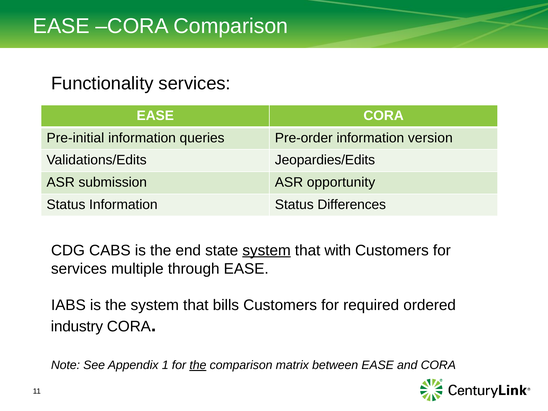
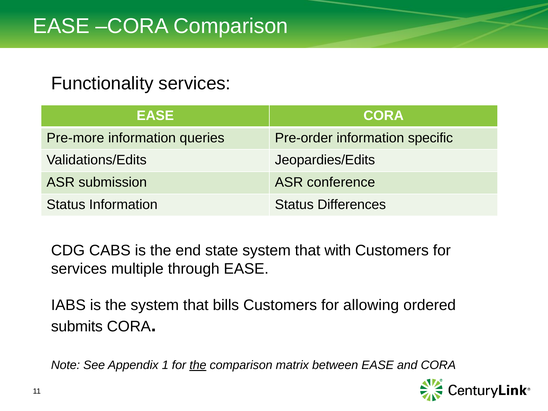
Pre-initial: Pre-initial -> Pre-more
version: version -> specific
opportunity: opportunity -> conference
system at (267, 250) underline: present -> none
required: required -> allowing
industry: industry -> submits
